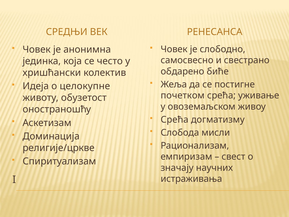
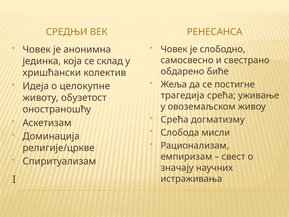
често: често -> склад
почетком: почетком -> трагедија
